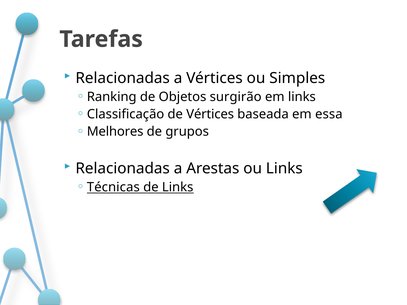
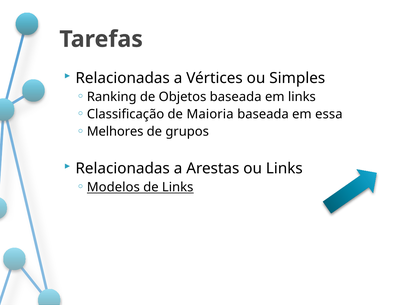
Objetos surgirão: surgirão -> baseada
de Vértices: Vértices -> Maioria
Técnicas: Técnicas -> Modelos
